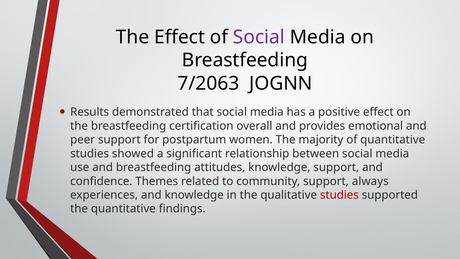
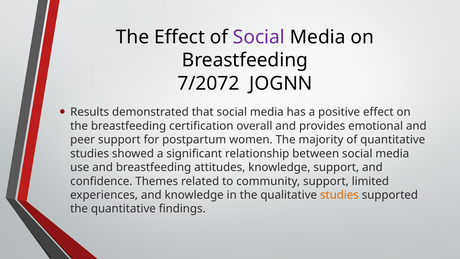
7/2063: 7/2063 -> 7/2072
always: always -> limited
studies at (339, 195) colour: red -> orange
